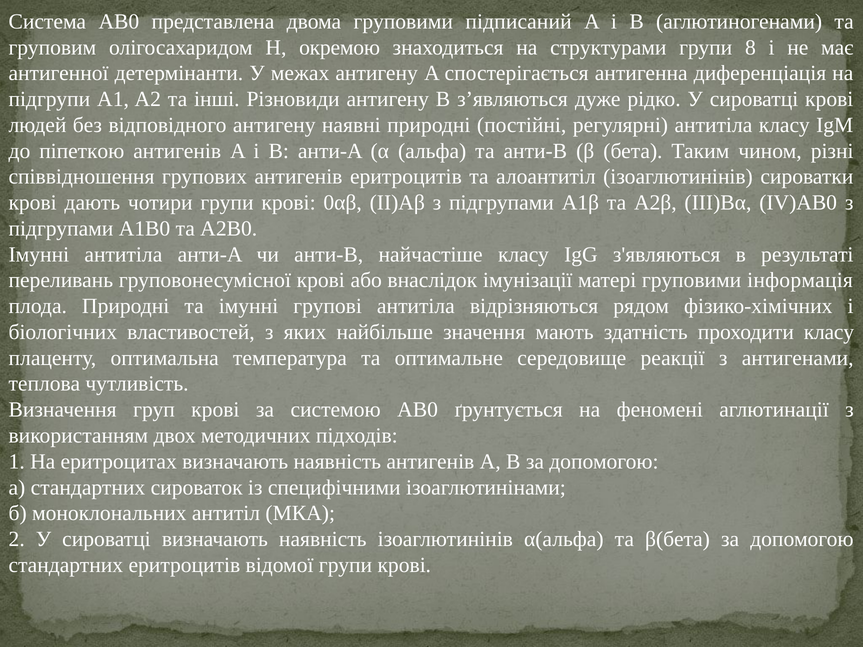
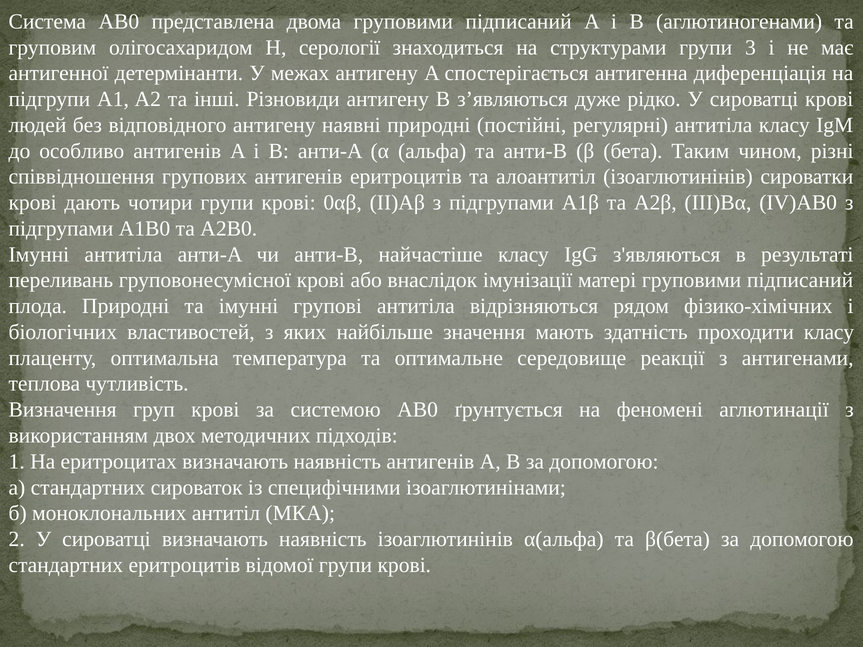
окремою: окремою -> серології
8: 8 -> 3
піпеткою: піпеткою -> особливо
матері груповими інформація: інформація -> підписаний
